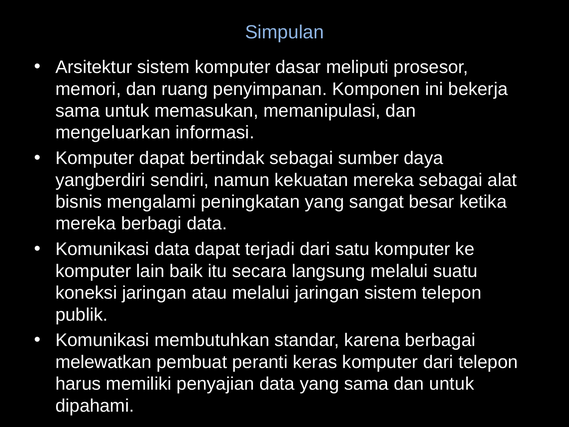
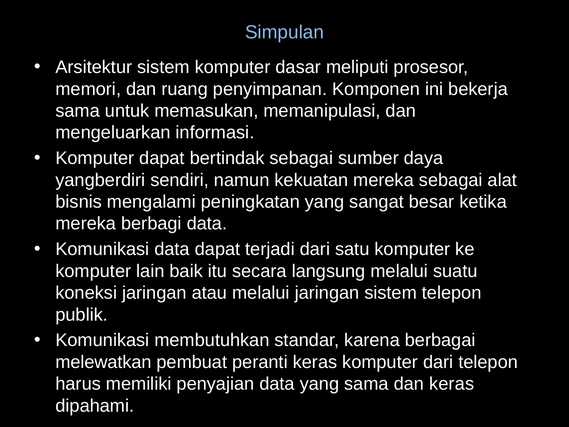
dan untuk: untuk -> keras
